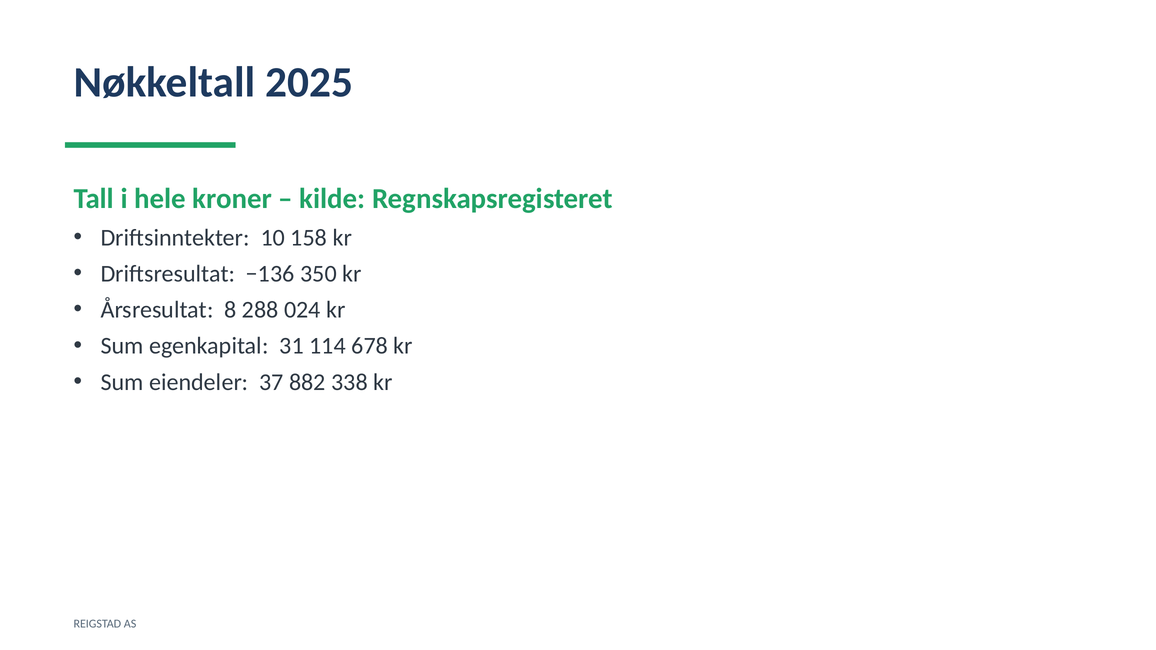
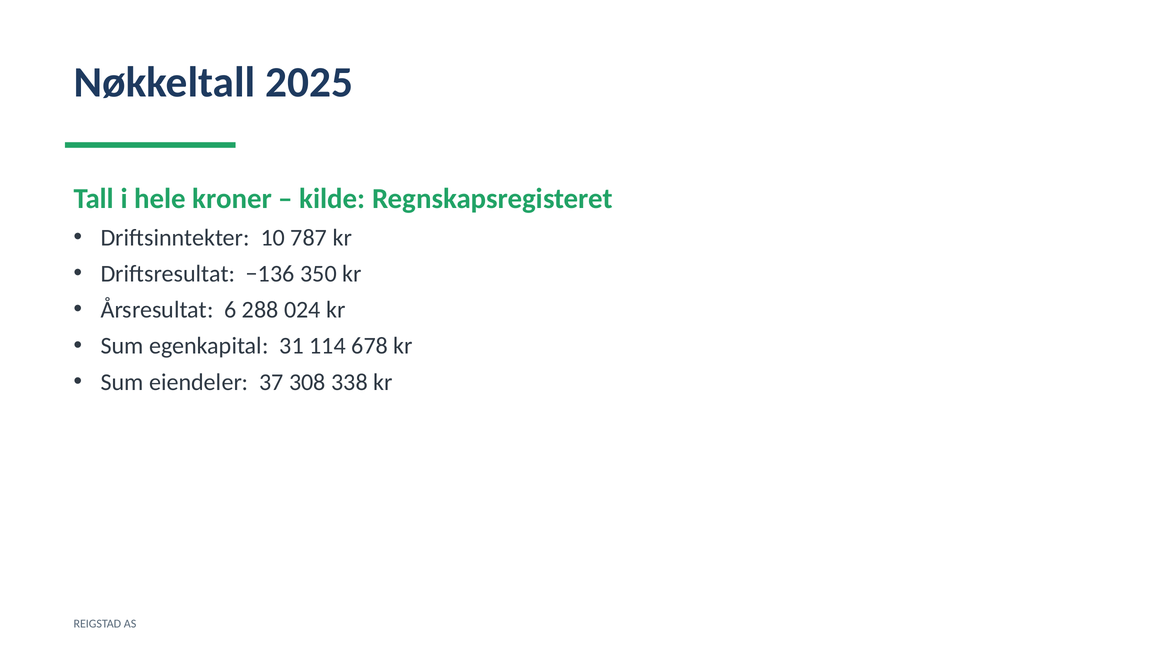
158: 158 -> 787
8: 8 -> 6
882: 882 -> 308
